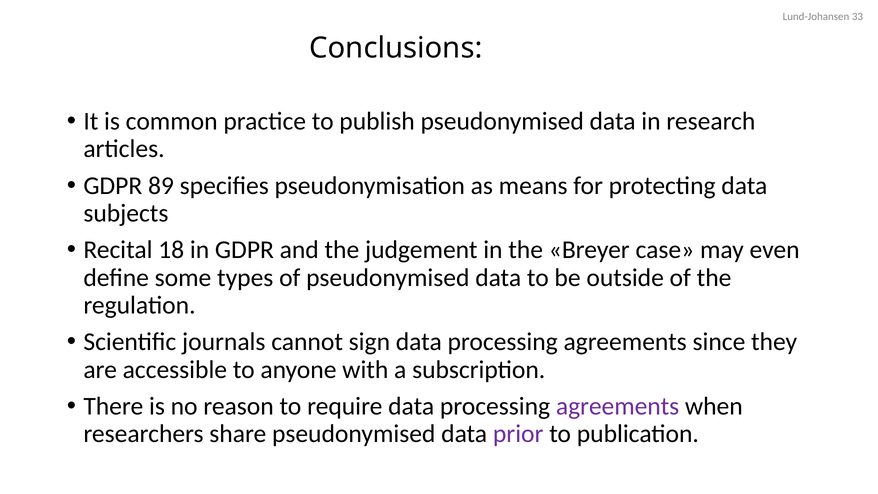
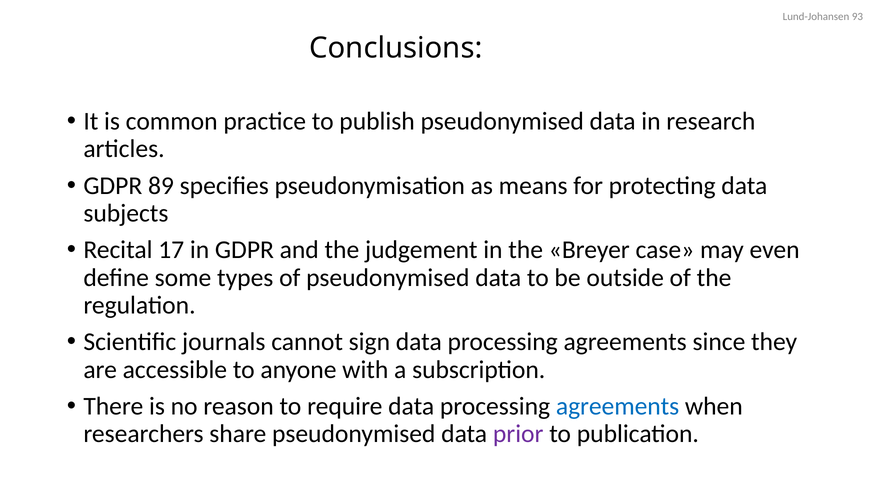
33: 33 -> 93
18: 18 -> 17
agreements at (618, 406) colour: purple -> blue
